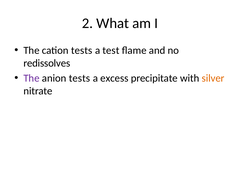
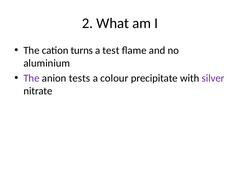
cation tests: tests -> turns
redissolves: redissolves -> aluminium
excess: excess -> colour
silver colour: orange -> purple
